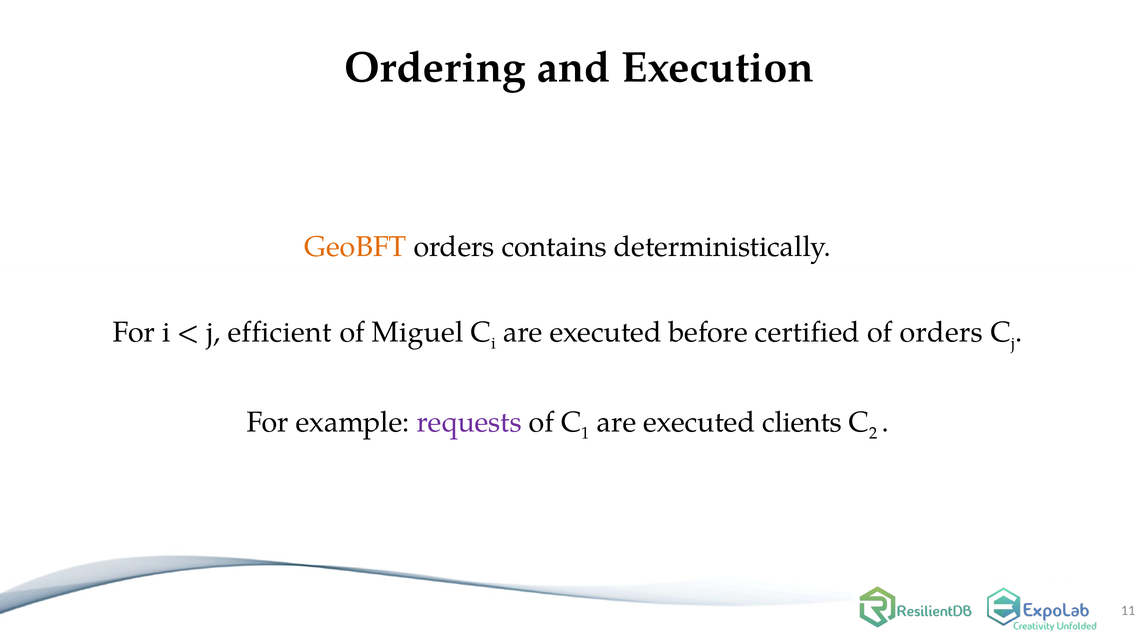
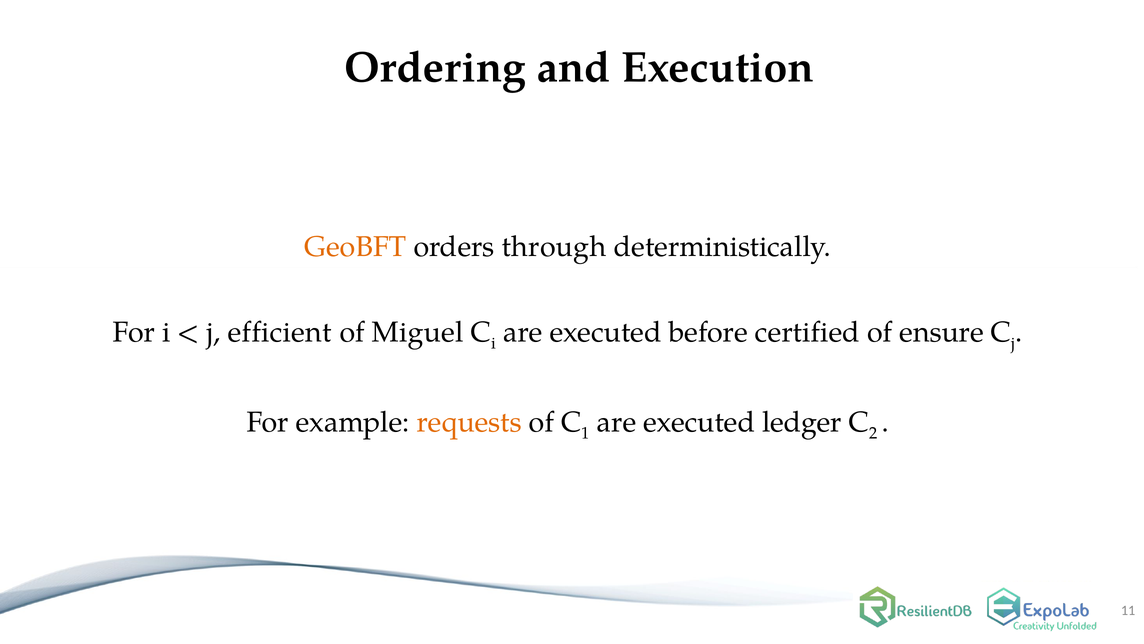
contains: contains -> through
of orders: orders -> ensure
requests colour: purple -> orange
clients: clients -> ledger
